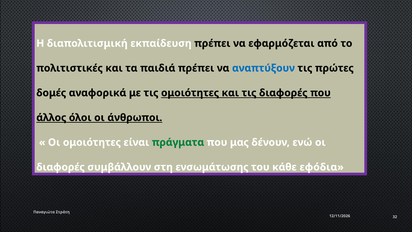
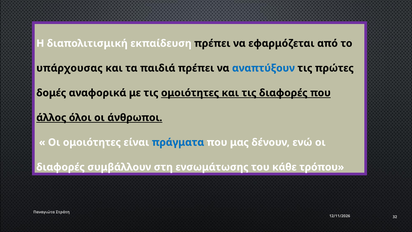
πολιτιστικές: πολιτιστικές -> υπάρχουσας
πράγματα colour: green -> blue
εφόδια: εφόδια -> τρόπου
